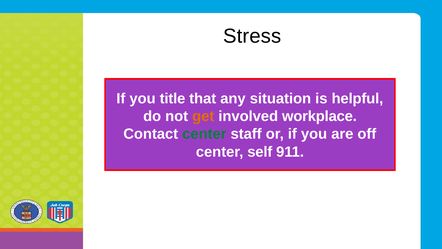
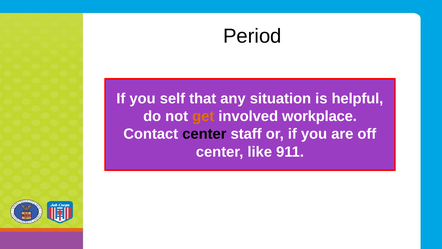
Stress: Stress -> Period
title: title -> self
center at (204, 134) colour: green -> black
self: self -> like
